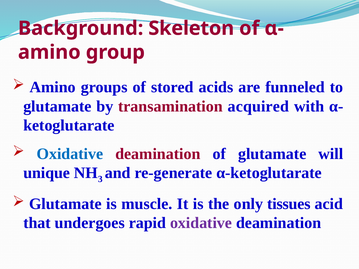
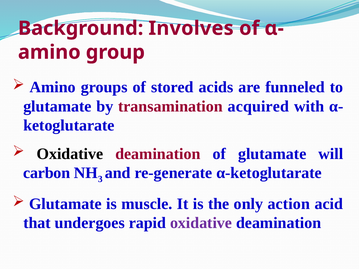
Skeleton: Skeleton -> Involves
Oxidative at (70, 154) colour: blue -> black
unique: unique -> carbon
tissues: tissues -> action
